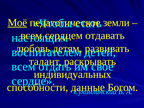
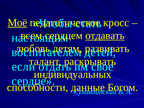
земли: земли -> кросс
отдавать underline: none -> present
всем at (23, 67): всем -> если
